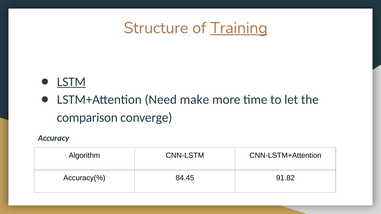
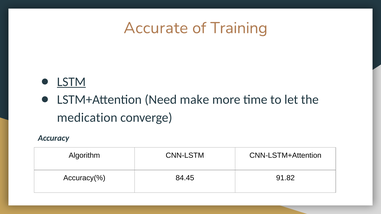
Structure: Structure -> Accurate
Training underline: present -> none
comparison: comparison -> medication
